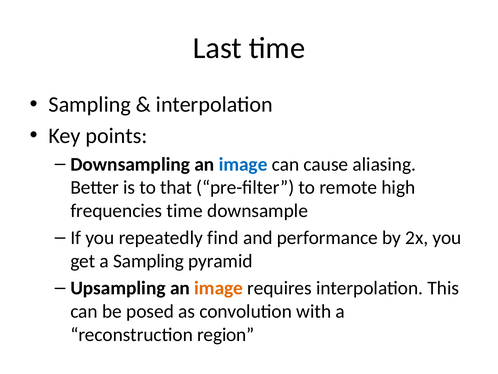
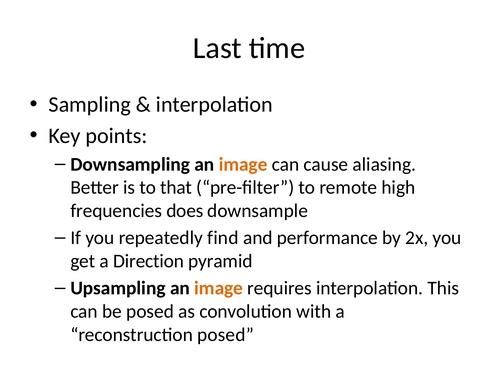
image at (243, 164) colour: blue -> orange
frequencies time: time -> does
a Sampling: Sampling -> Direction
reconstruction region: region -> posed
